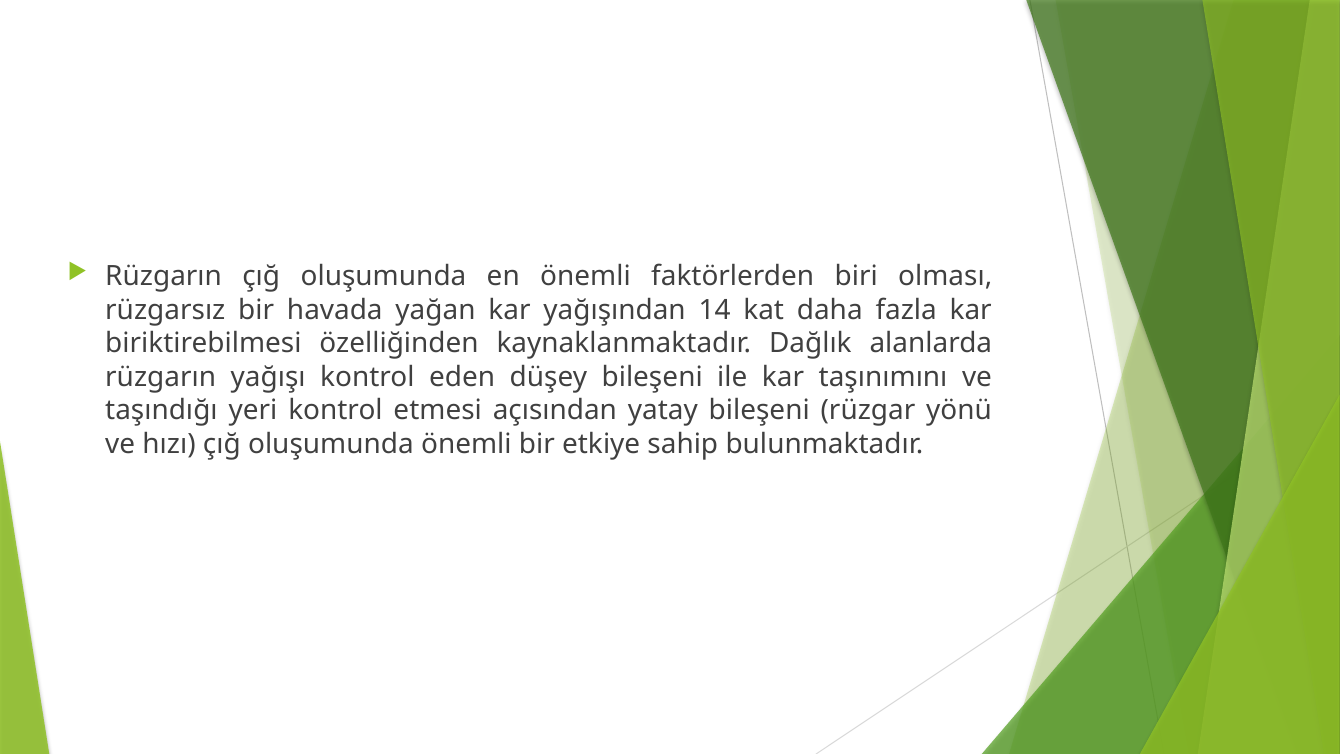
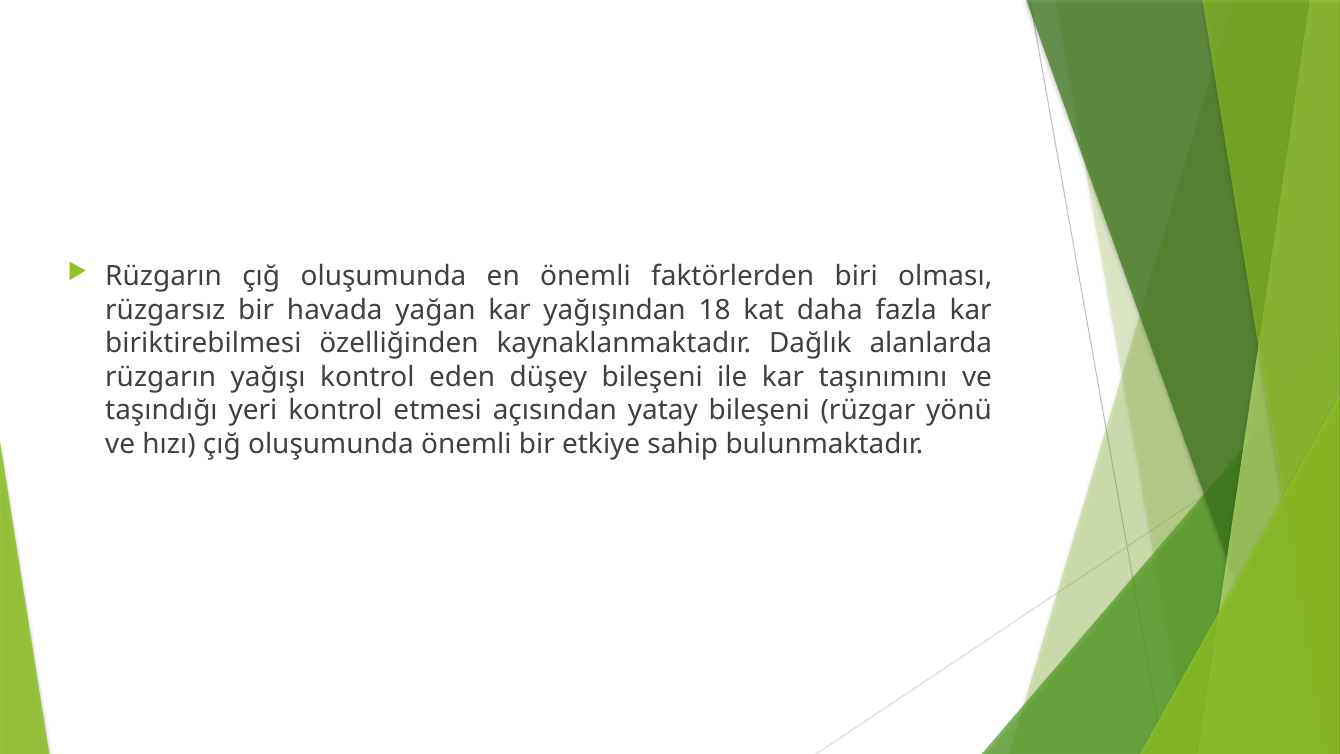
14: 14 -> 18
